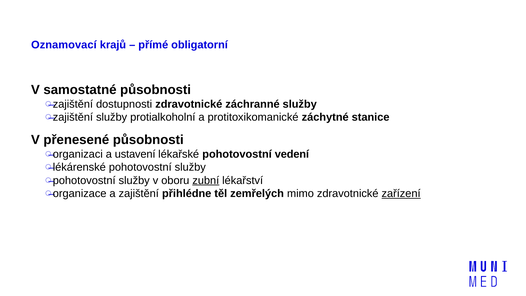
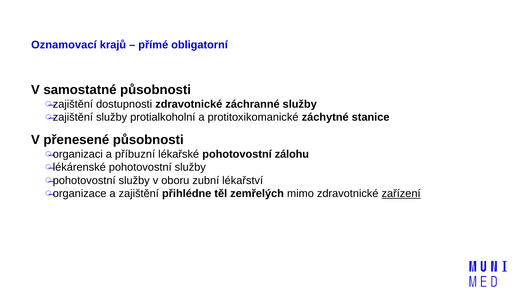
ustavení: ustavení -> příbuzní
vedení: vedení -> zálohu
zubní underline: present -> none
